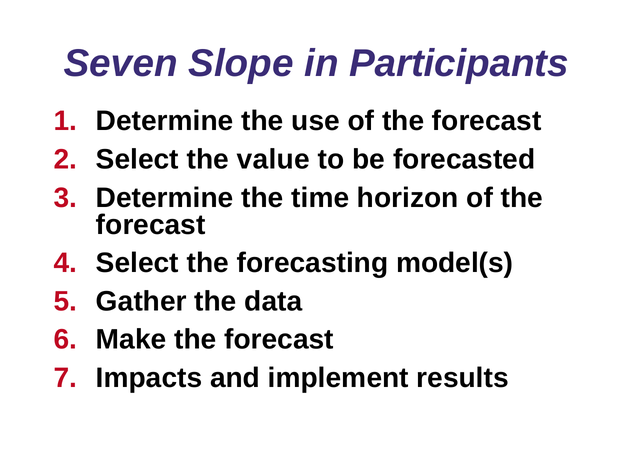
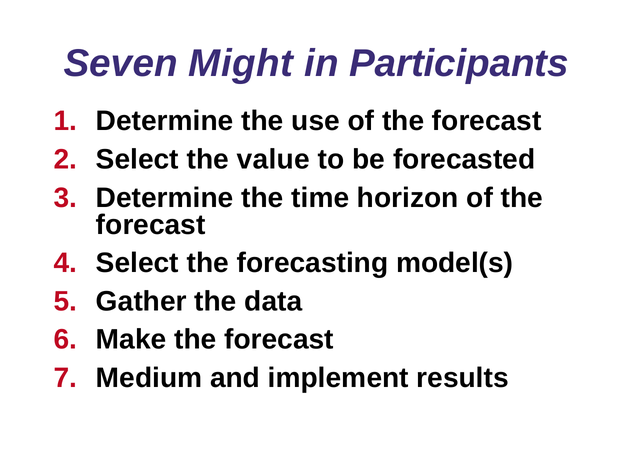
Slope: Slope -> Might
Impacts: Impacts -> Medium
